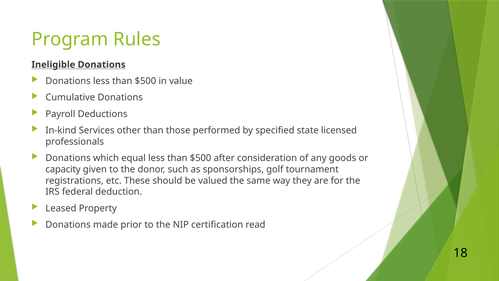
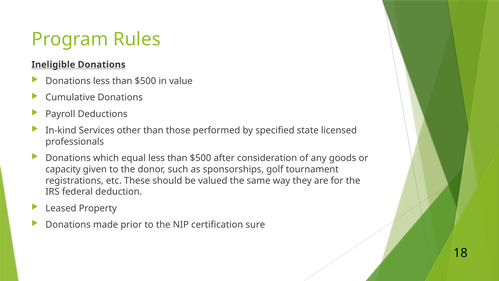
read: read -> sure
